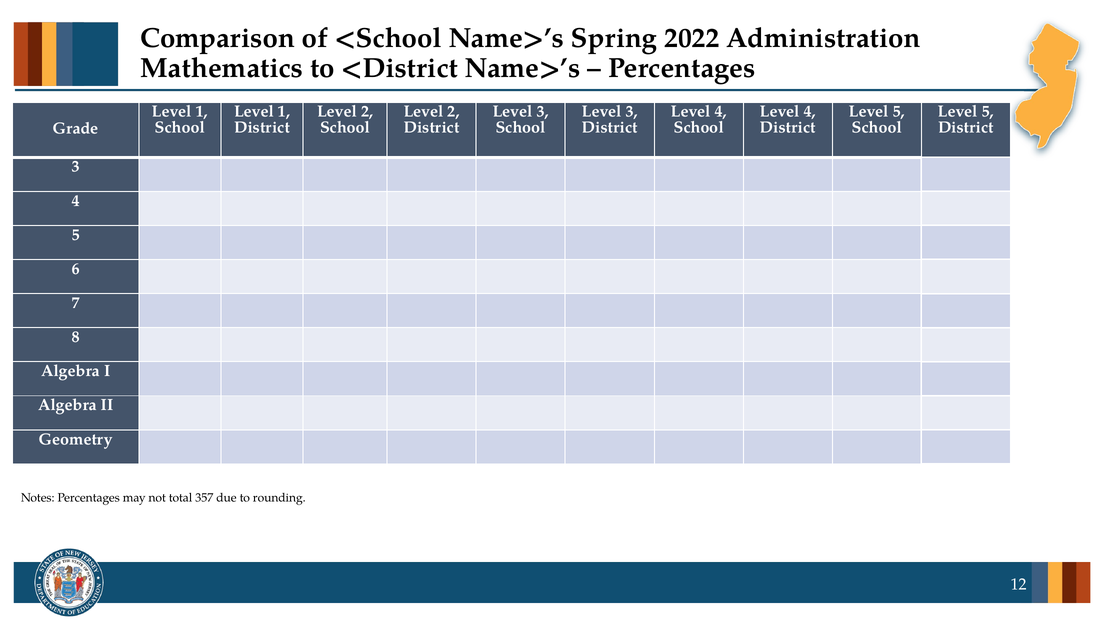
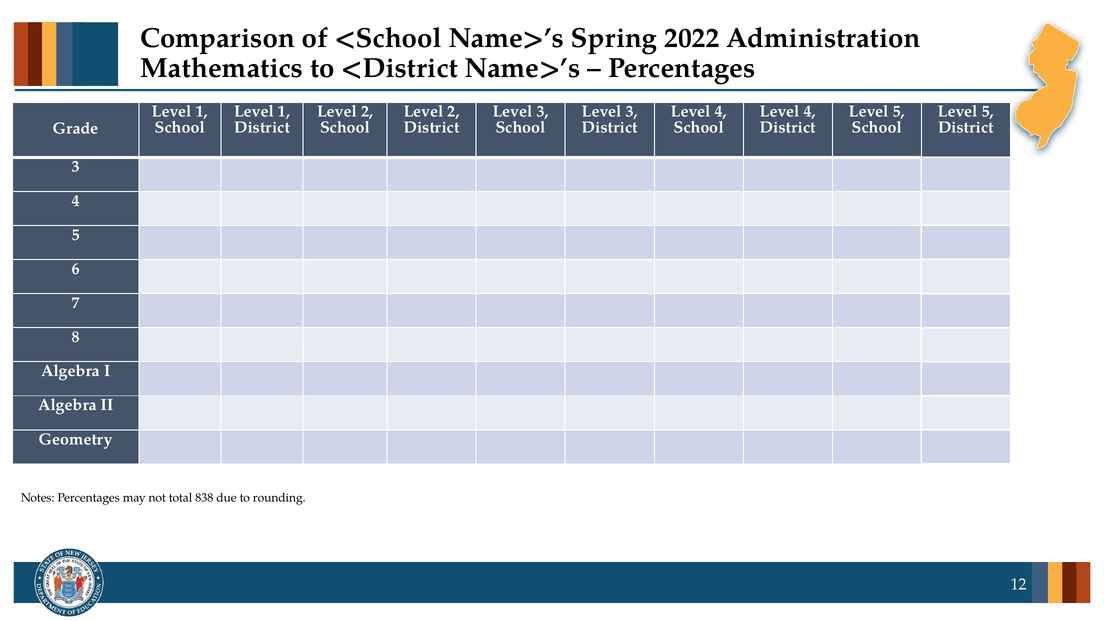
357: 357 -> 838
